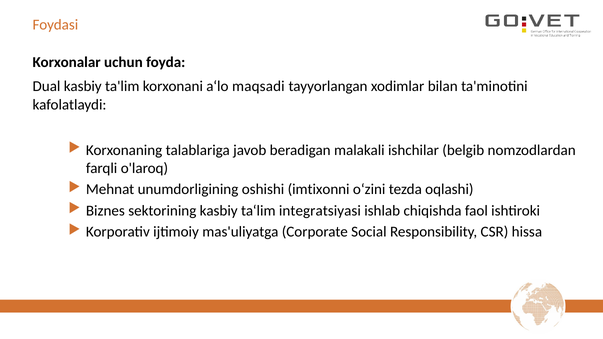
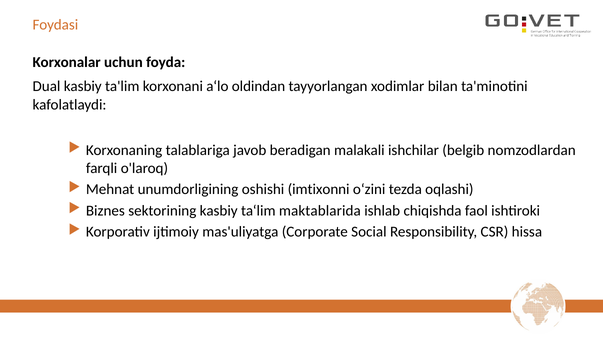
maqsadi: maqsadi -> oldindan
integratsiyasi: integratsiyasi -> maktablarida
